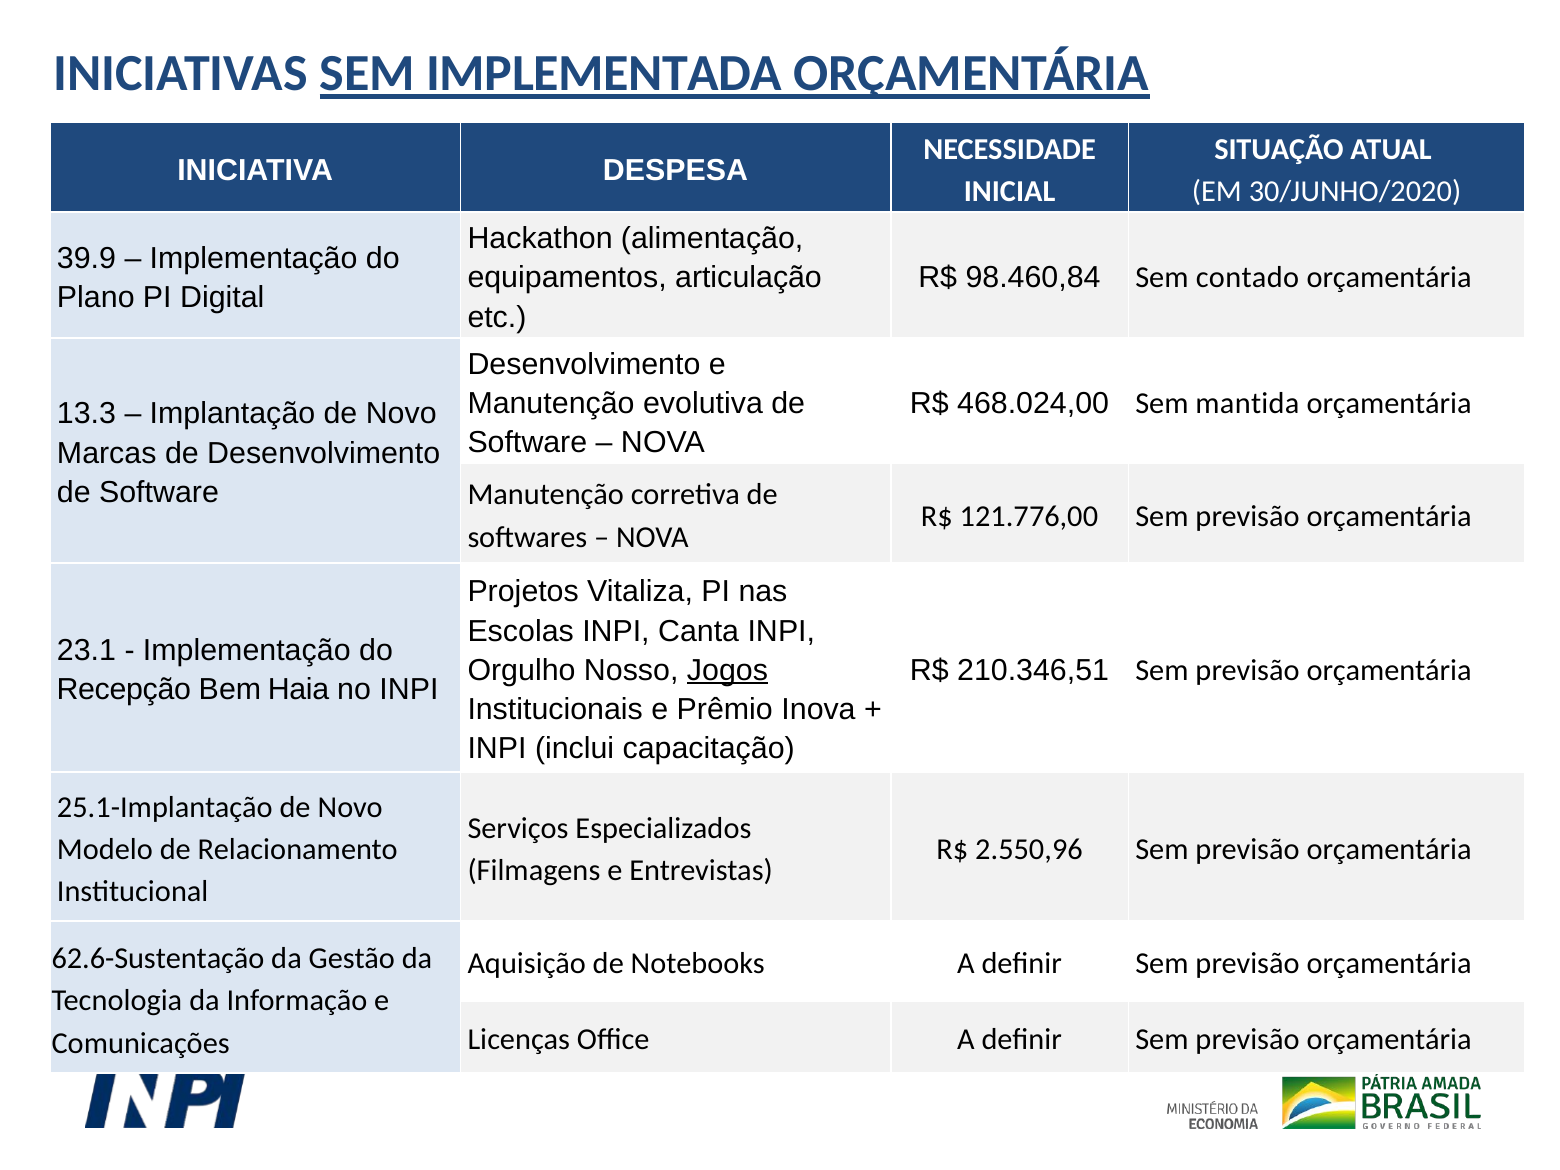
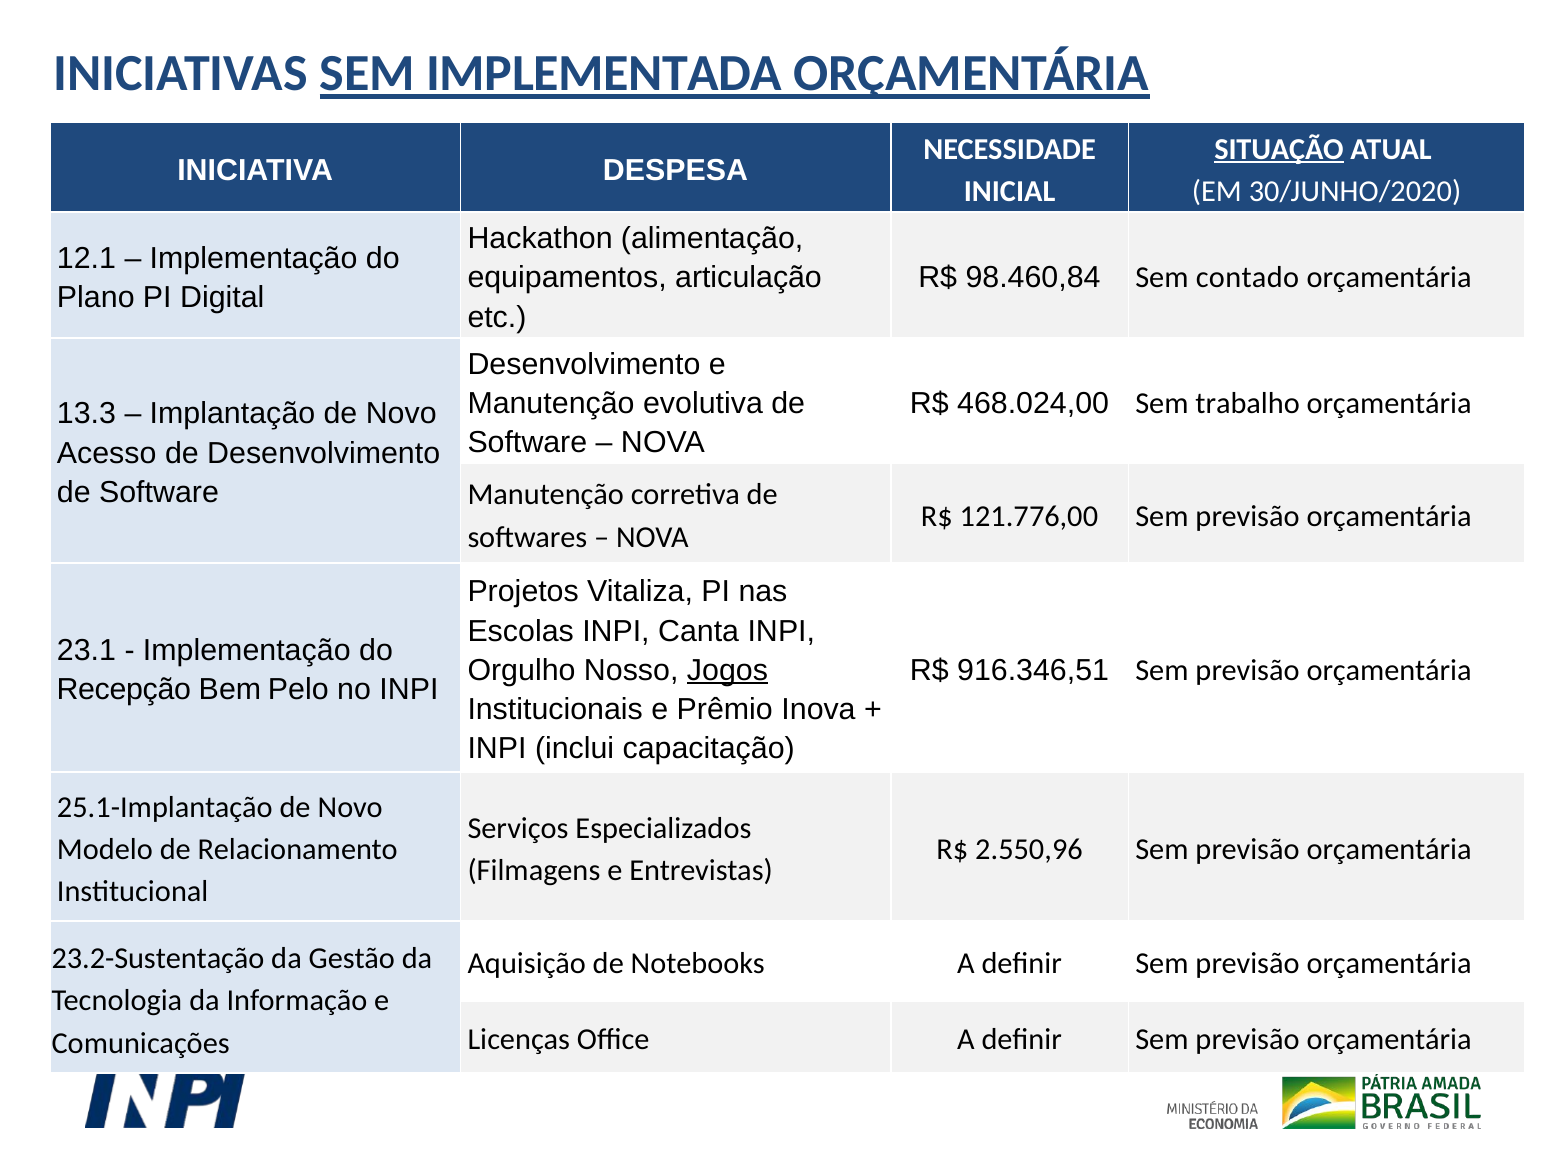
SITUAÇÃO underline: none -> present
39.9: 39.9 -> 12.1
mantida: mantida -> trabalho
Marcas: Marcas -> Acesso
210.346,51: 210.346,51 -> 916.346,51
Haia: Haia -> Pelo
62.6-Sustentação: 62.6-Sustentação -> 23.2-Sustentação
